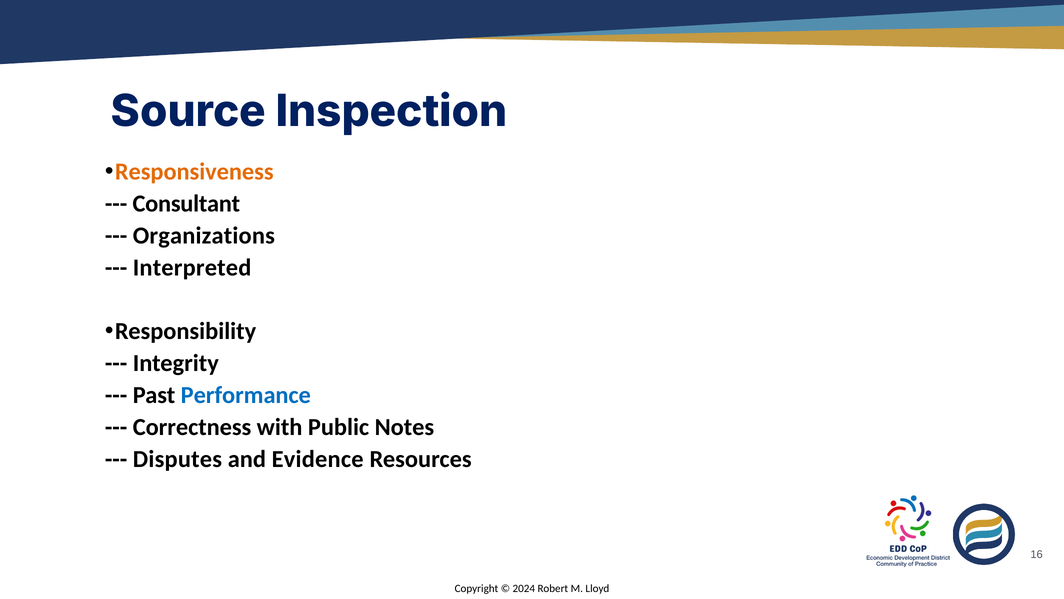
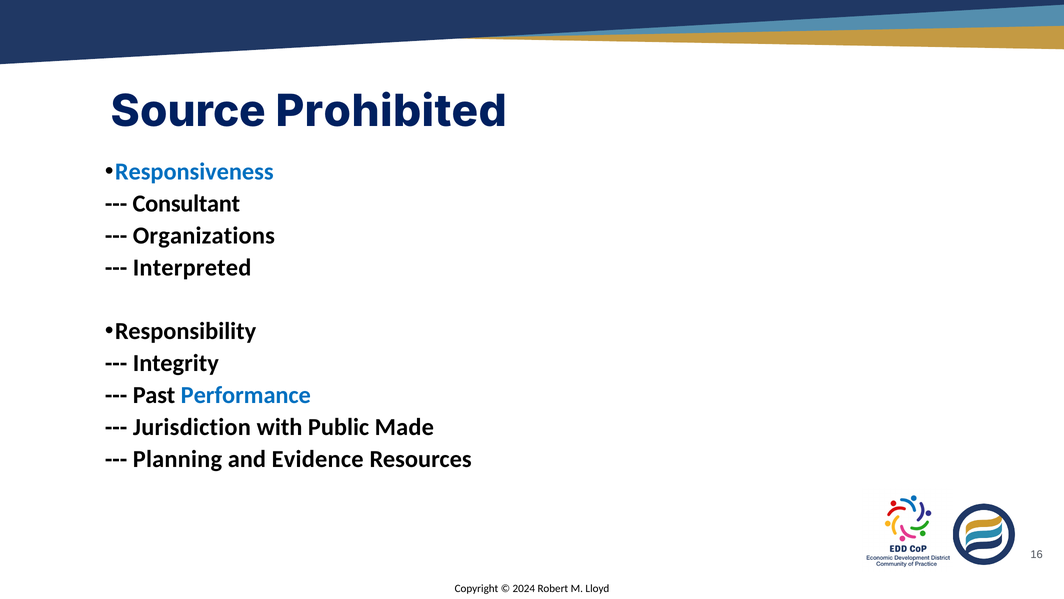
Inspection: Inspection -> Prohibited
Responsiveness colour: orange -> blue
Correctness: Correctness -> Jurisdiction
Notes: Notes -> Made
Disputes: Disputes -> Planning
